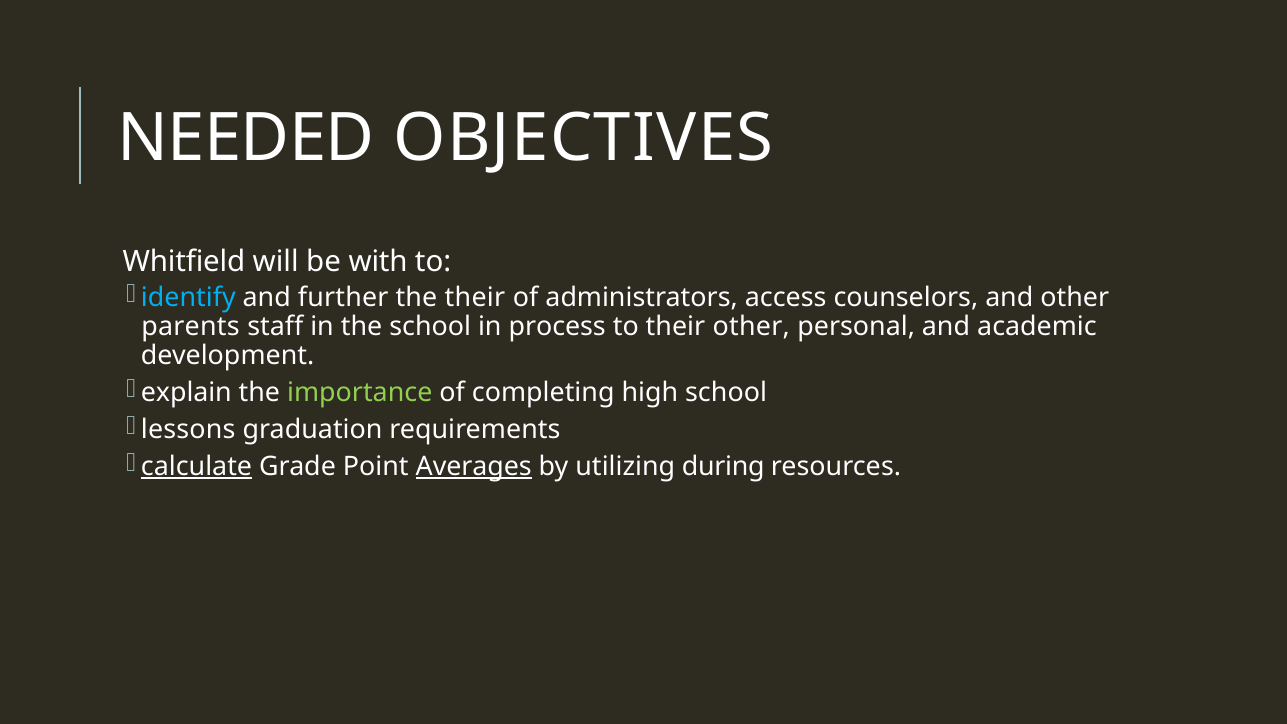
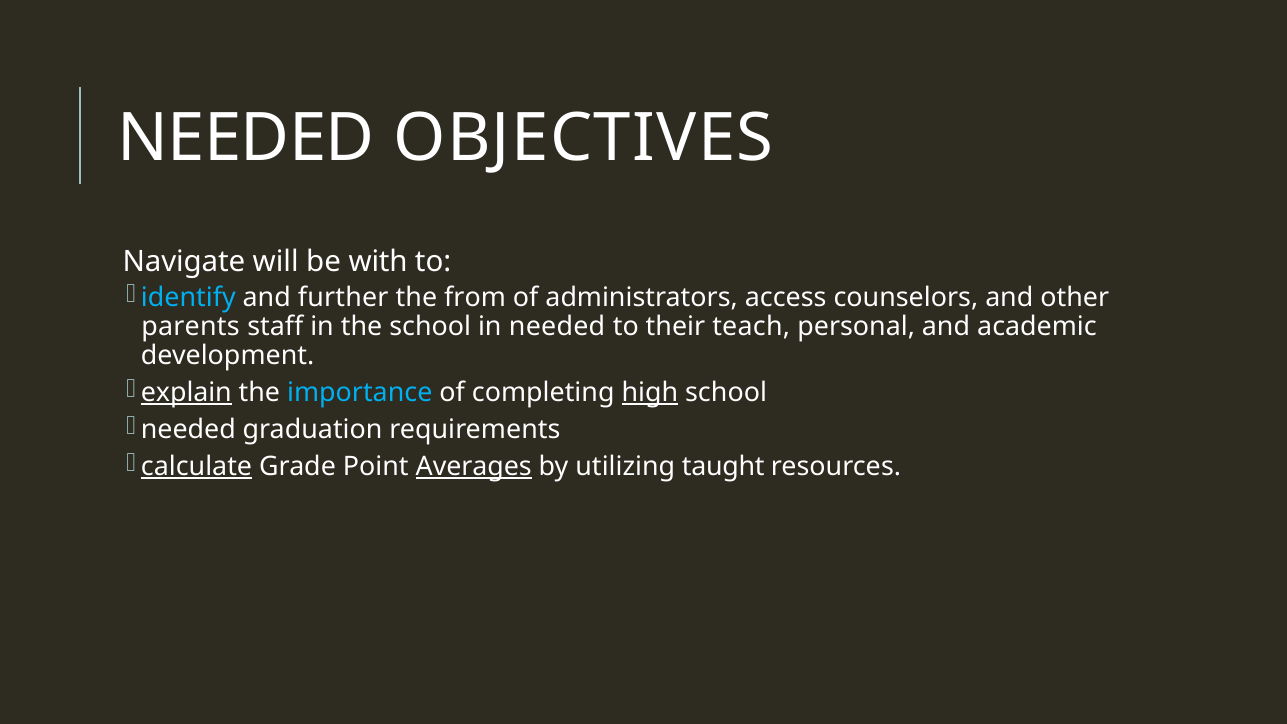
Whitfield: Whitfield -> Navigate
the their: their -> from
in process: process -> needed
their other: other -> teach
explain underline: none -> present
importance colour: light green -> light blue
high underline: none -> present
lessons at (188, 430): lessons -> needed
during: during -> taught
